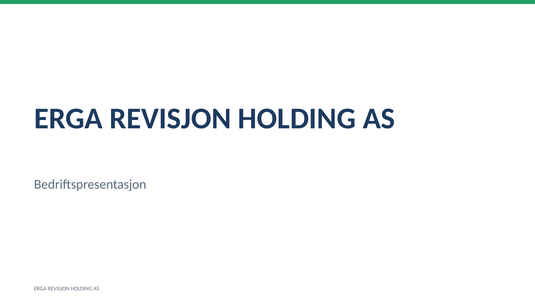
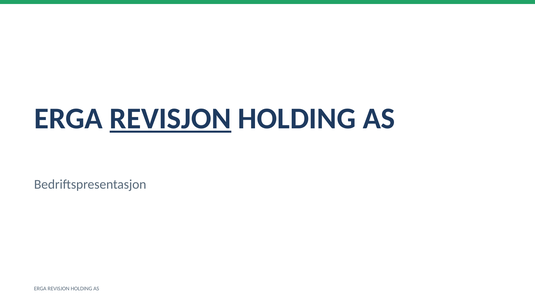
REVISJON at (170, 119) underline: none -> present
